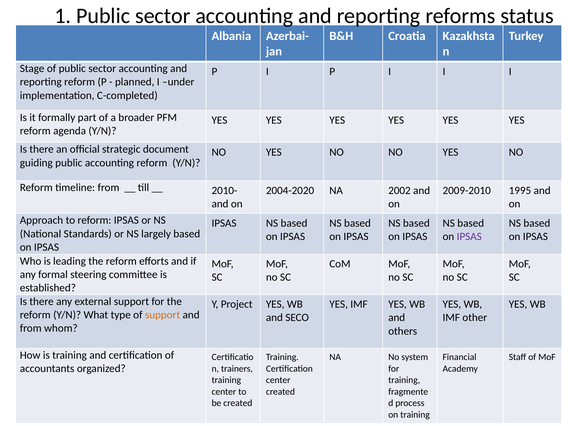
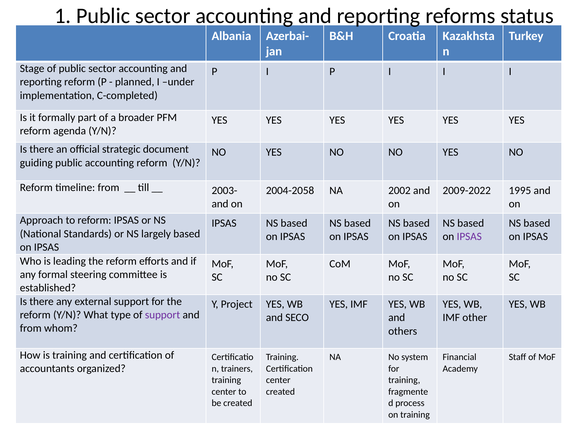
2010-: 2010- -> 2003-
2004-2020: 2004-2020 -> 2004-2058
2009-2010: 2009-2010 -> 2009-2022
support at (163, 315) colour: orange -> purple
